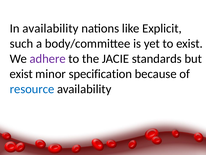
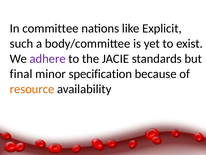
In availability: availability -> committee
exist at (21, 74): exist -> final
resource colour: blue -> orange
